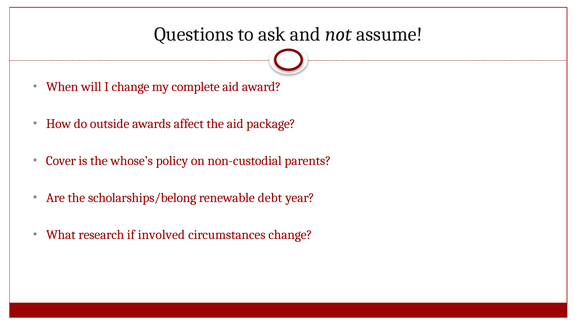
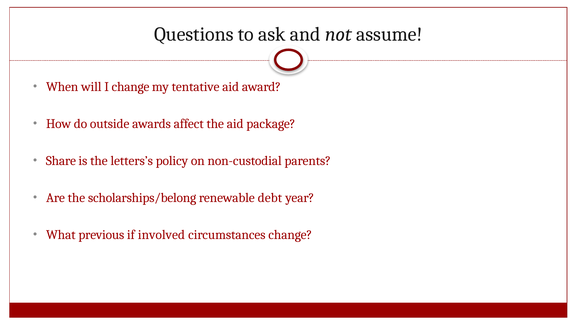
complete: complete -> tentative
Cover: Cover -> Share
whose’s: whose’s -> letters’s
research: research -> previous
